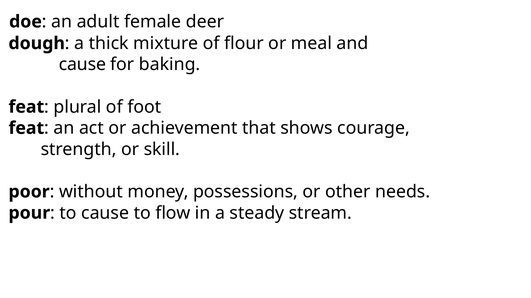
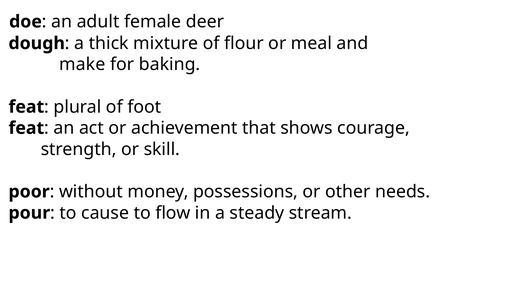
cause at (82, 65): cause -> make
